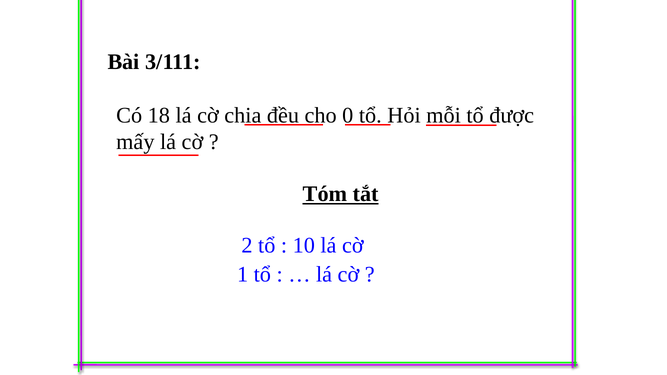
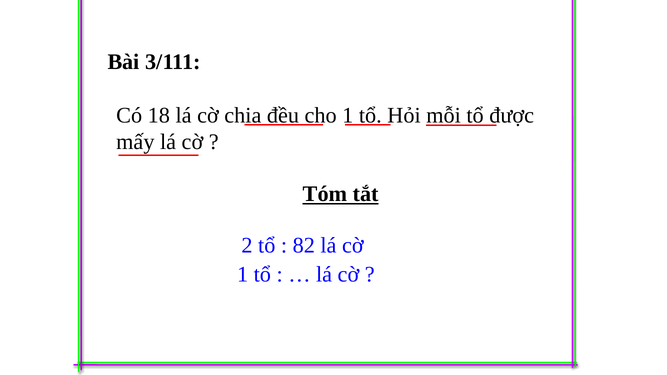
cho 0: 0 -> 1
10: 10 -> 82
